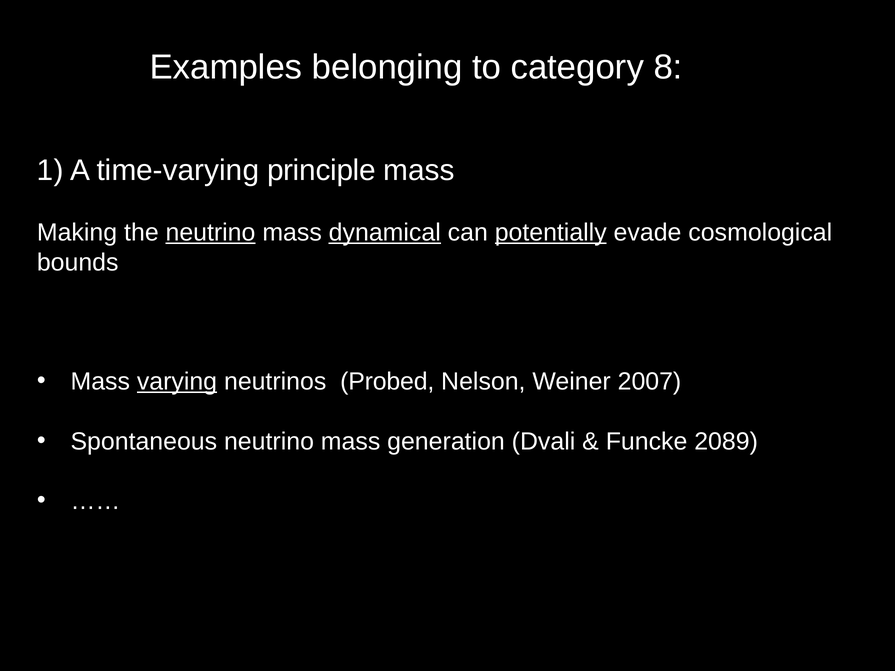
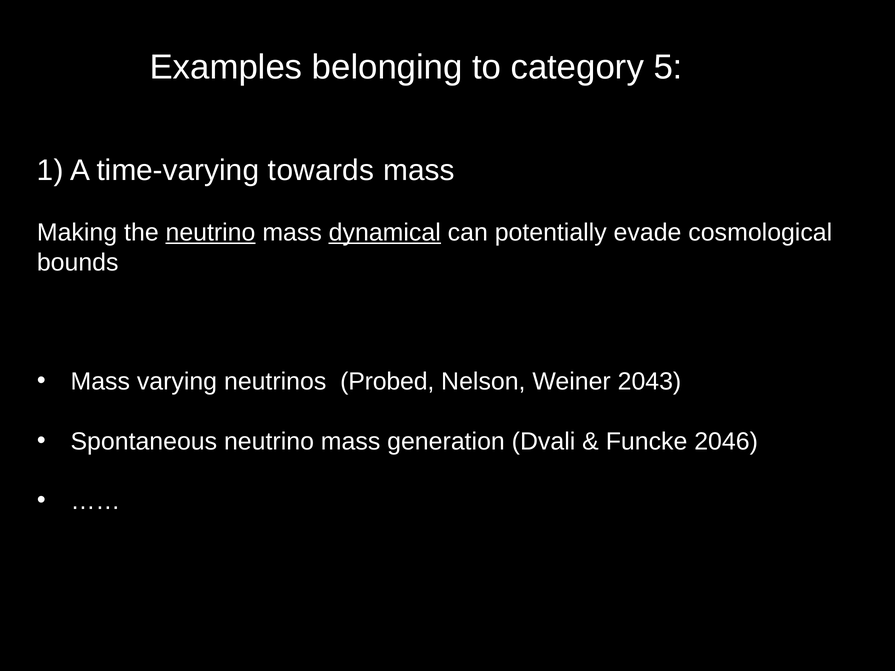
8: 8 -> 5
principle: principle -> towards
potentially underline: present -> none
varying underline: present -> none
2007: 2007 -> 2043
2089: 2089 -> 2046
